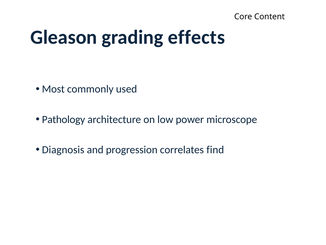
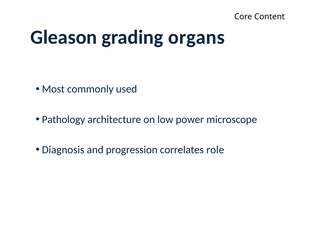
effects: effects -> organs
find: find -> role
